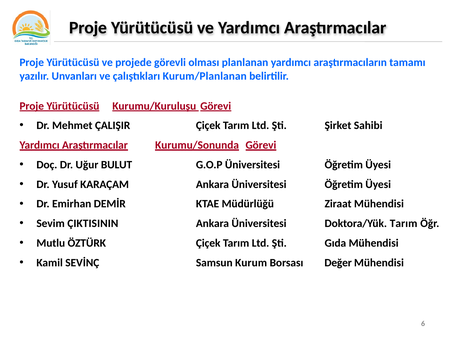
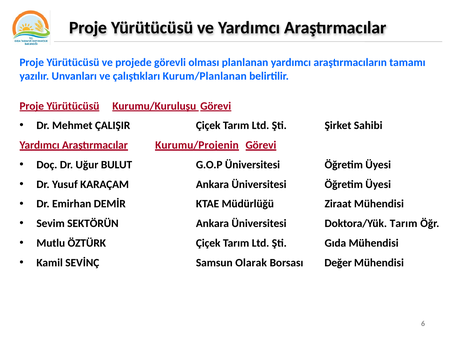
Kurumu/Sonunda: Kurumu/Sonunda -> Kurumu/Projenin
ÇIKTISININ: ÇIKTISININ -> SEKTÖRÜN
Kurum: Kurum -> Olarak
